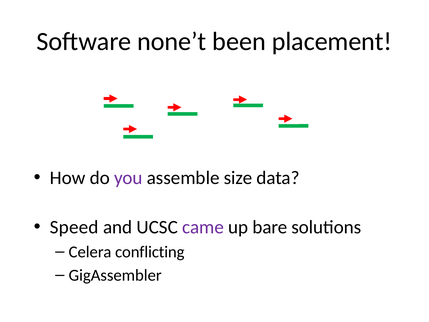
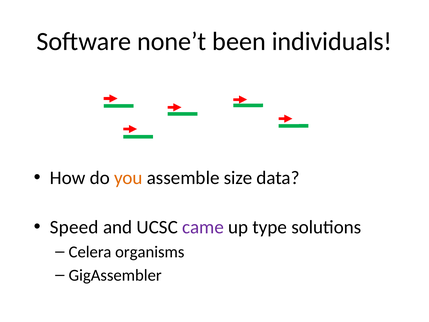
placement: placement -> individuals
you colour: purple -> orange
bare: bare -> type
conflicting: conflicting -> organisms
